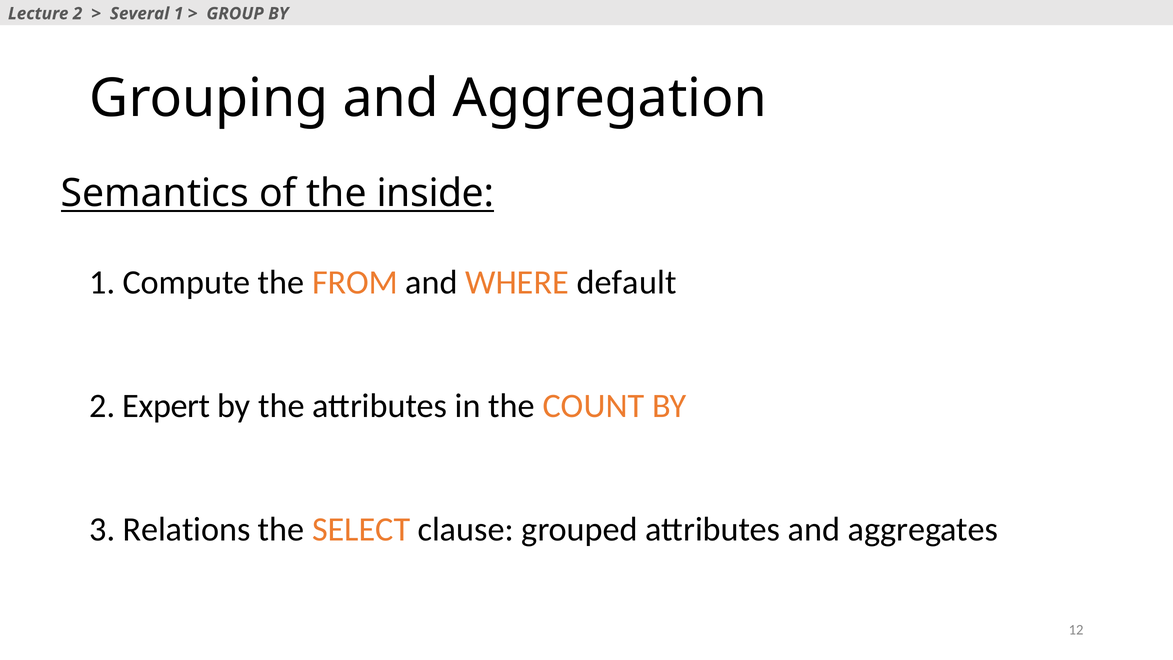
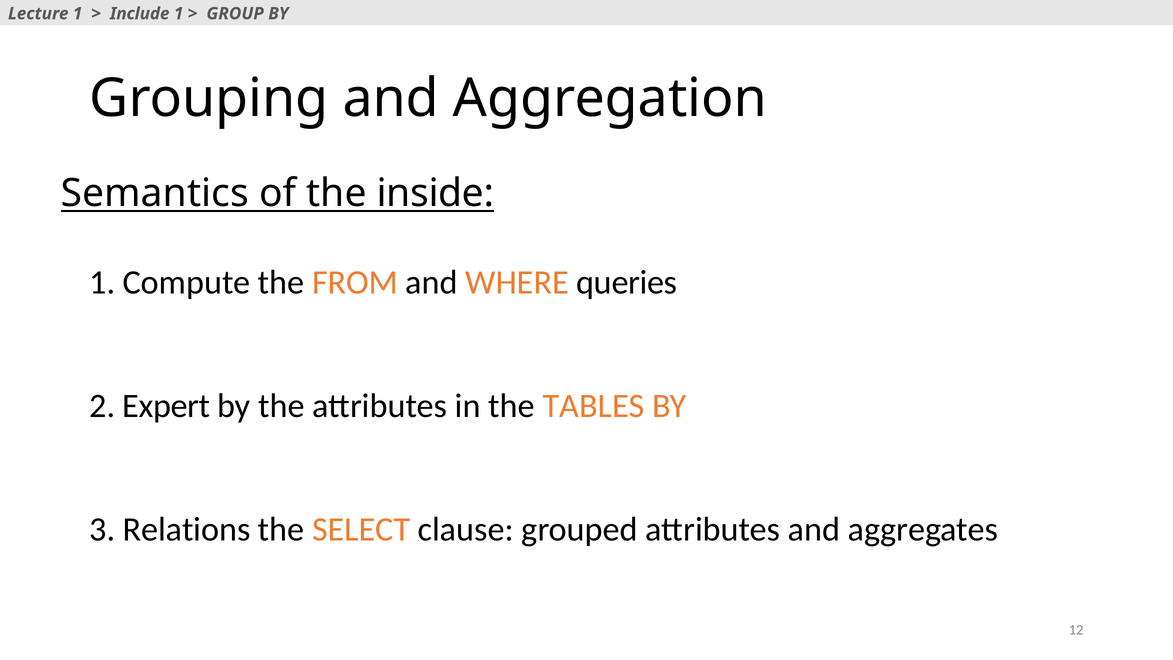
Lecture 2: 2 -> 1
Several: Several -> Include
default: default -> queries
COUNT: COUNT -> TABLES
